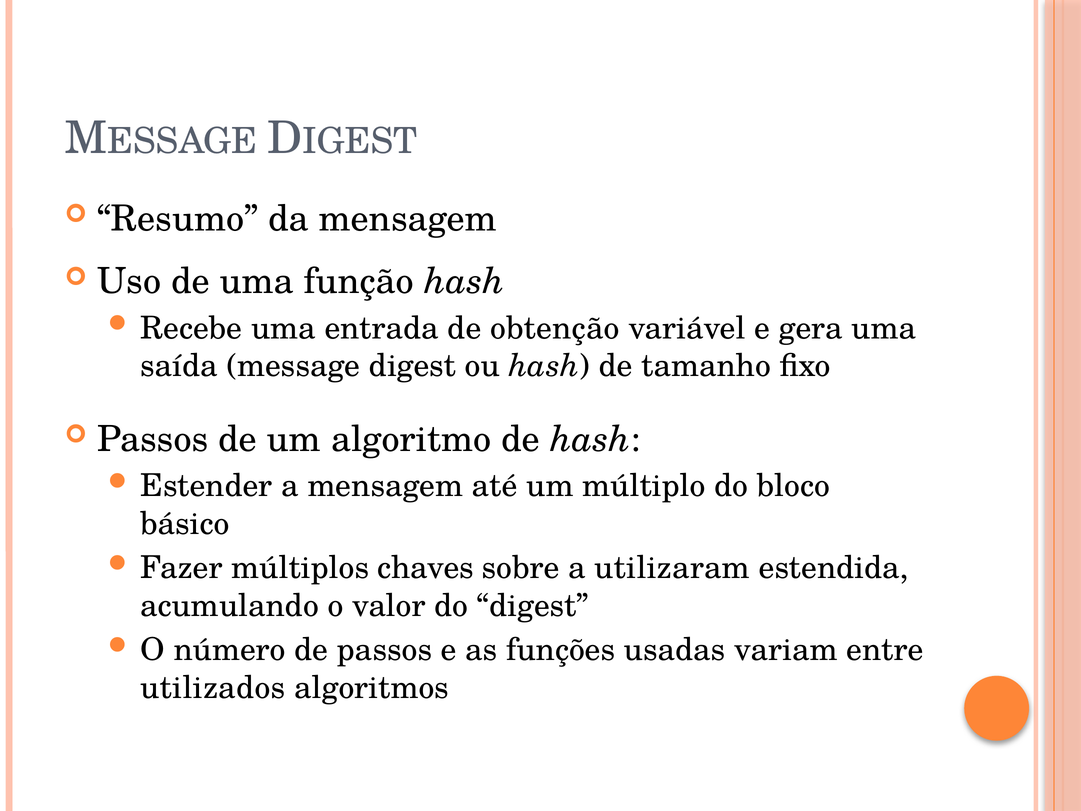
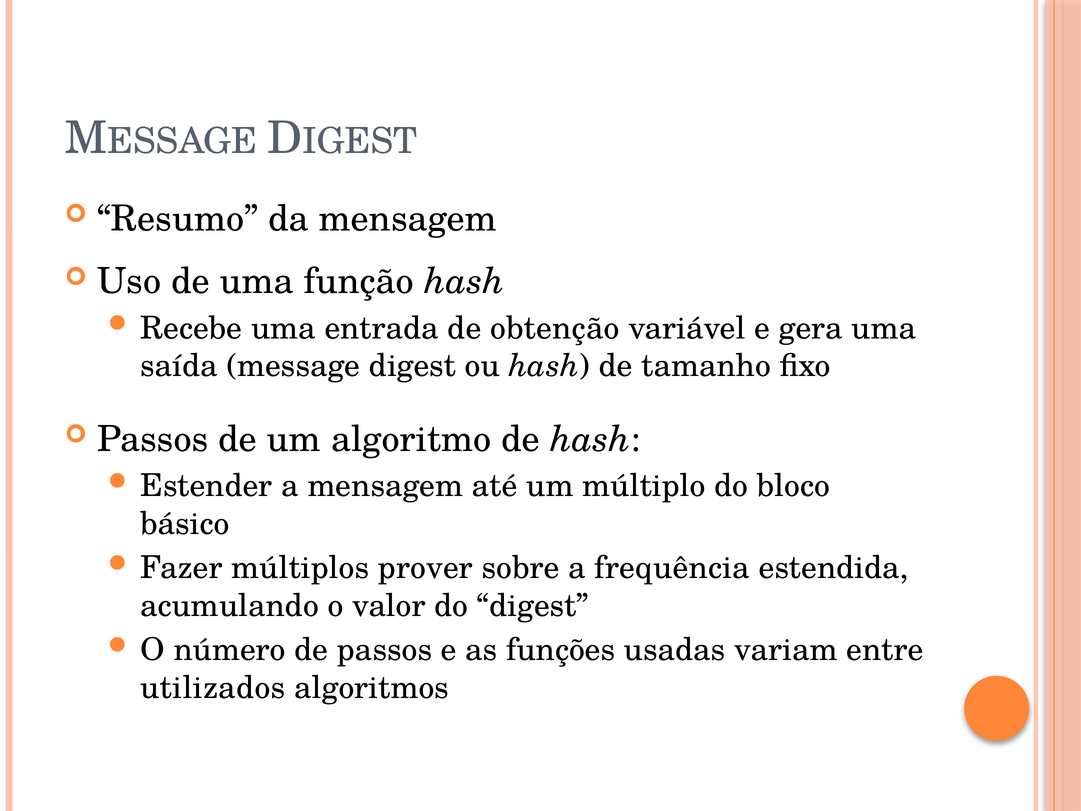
chaves: chaves -> prover
utilizaram: utilizaram -> frequência
